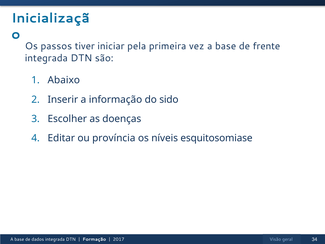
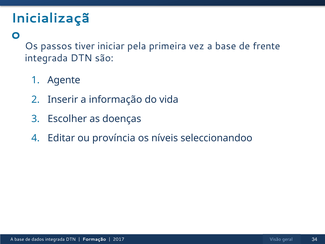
Abaixo: Abaixo -> Agente
sido: sido -> vida
esquitosomiase: esquitosomiase -> seleccionandoo
